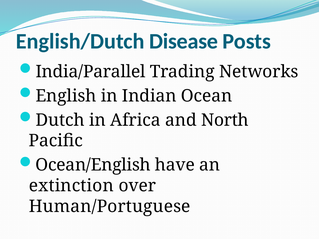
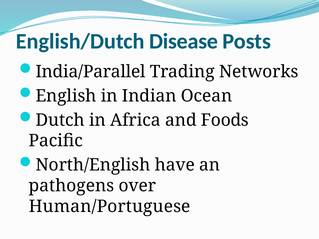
North: North -> Foods
Ocean/English: Ocean/English -> North/English
extinction: extinction -> pathogens
